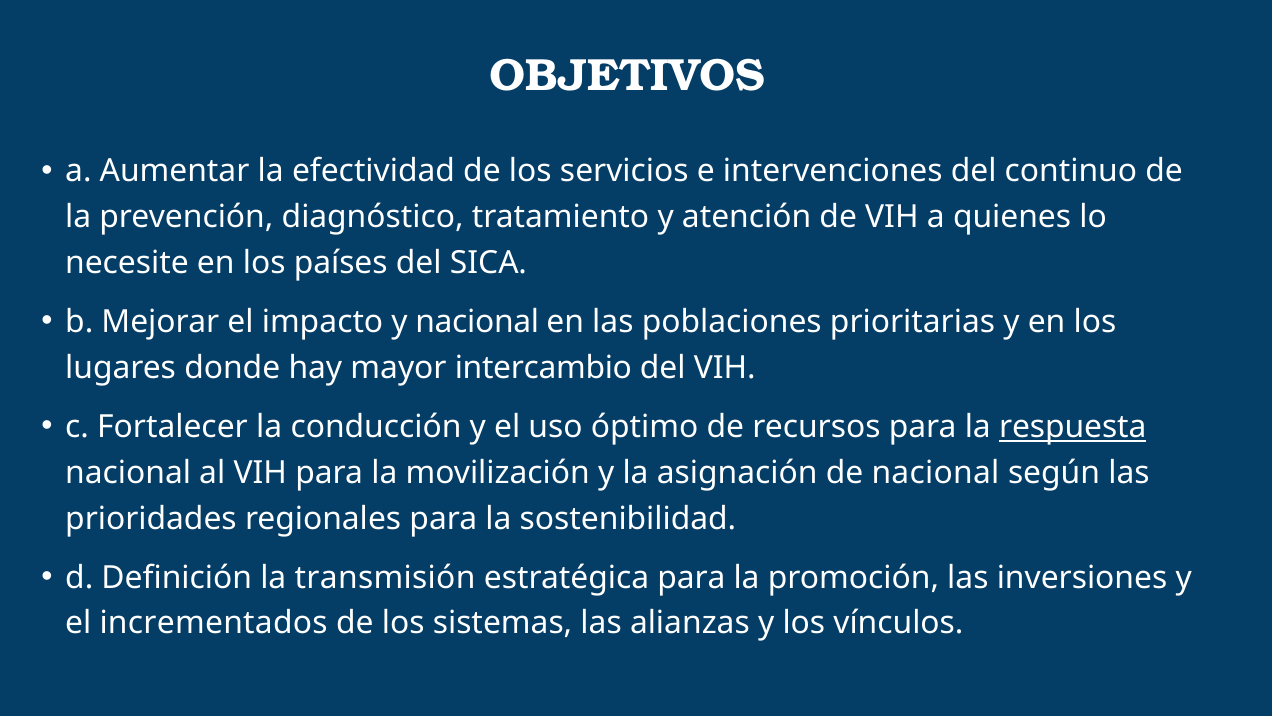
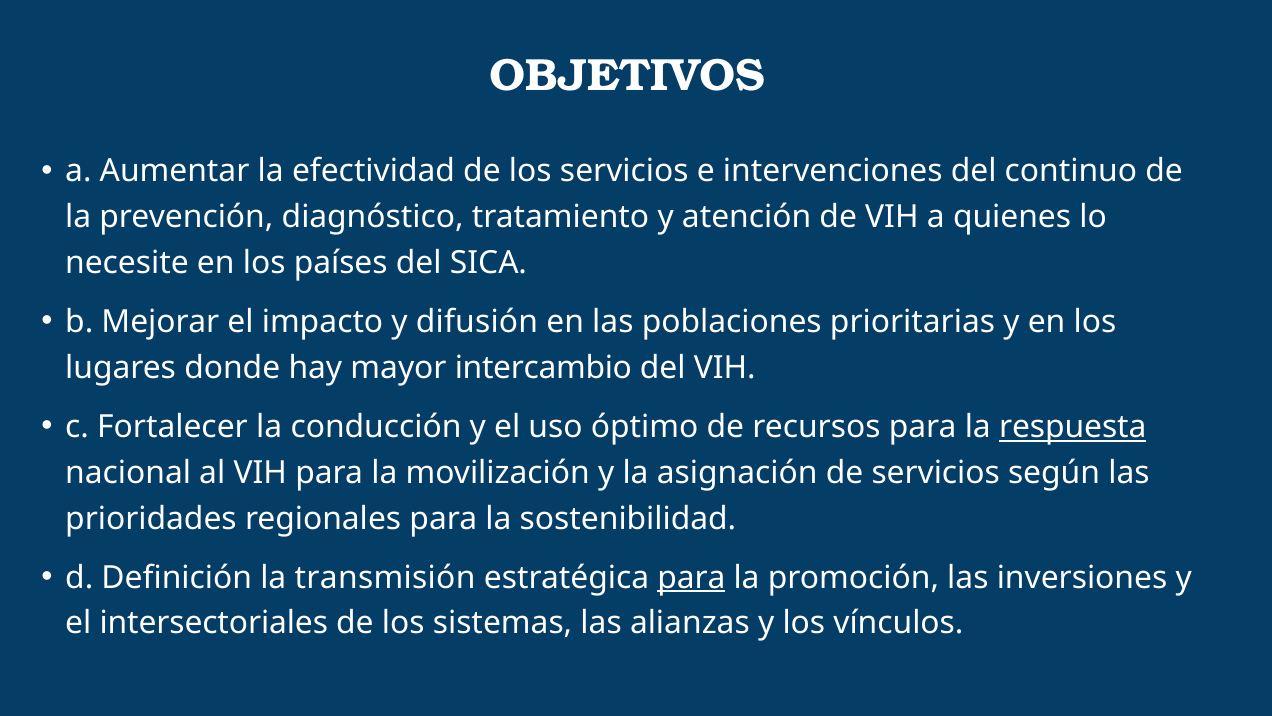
y nacional: nacional -> difusión
de nacional: nacional -> servicios
para at (691, 577) underline: none -> present
incrementados: incrementados -> intersectoriales
